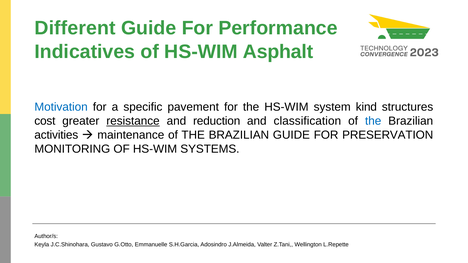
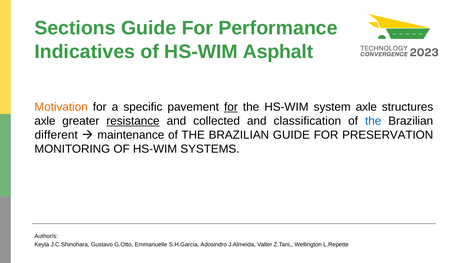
Different: Different -> Sections
Motivation colour: blue -> orange
for at (231, 107) underline: none -> present
system kind: kind -> axle
cost at (45, 121): cost -> axle
reduction: reduction -> collected
activities: activities -> different
